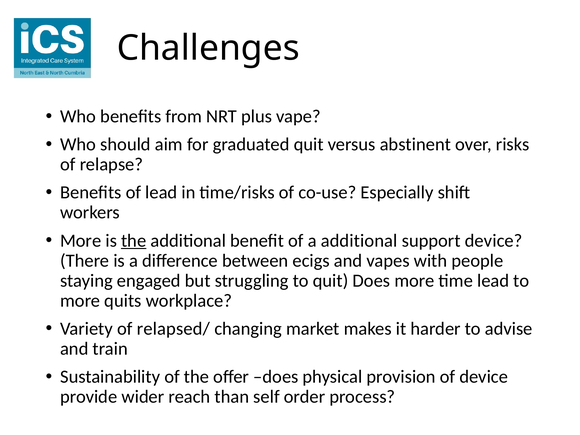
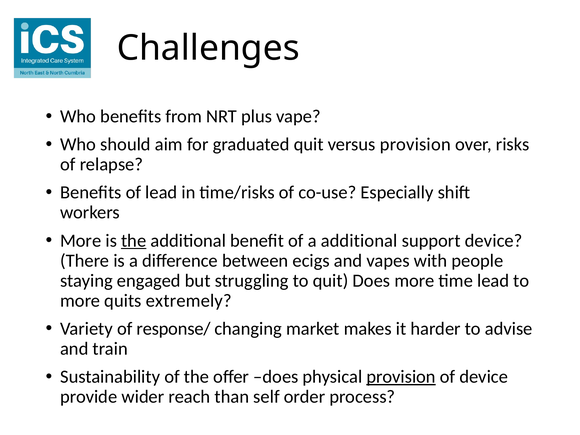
versus abstinent: abstinent -> provision
workplace: workplace -> extremely
relapsed/: relapsed/ -> response/
provision at (401, 377) underline: none -> present
